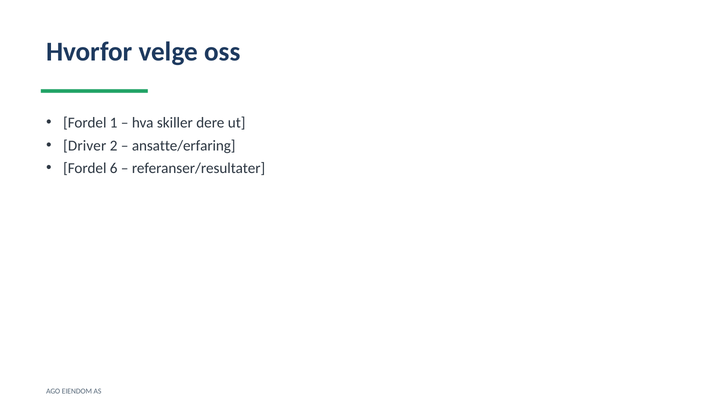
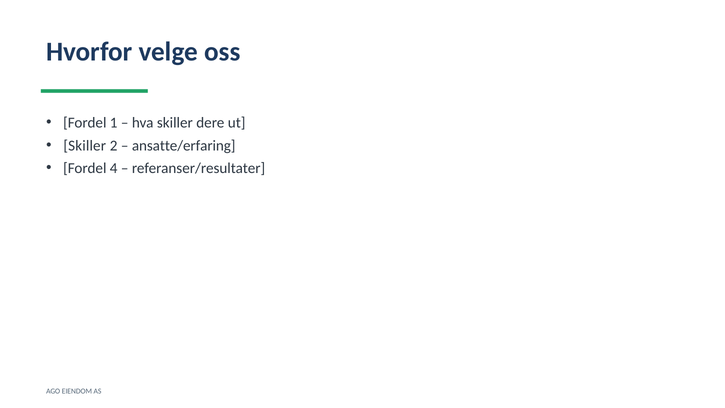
Driver at (85, 145): Driver -> Skiller
6: 6 -> 4
